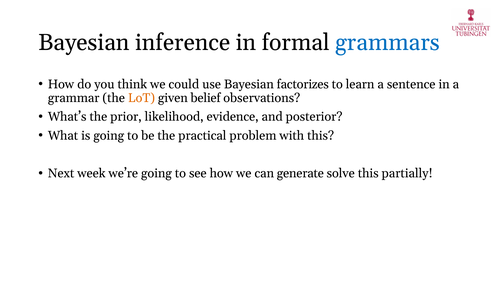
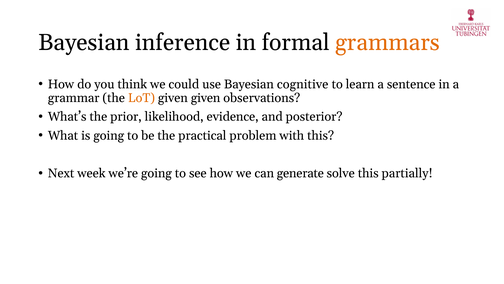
grammars colour: blue -> orange
factorizes: factorizes -> cognitive
given belief: belief -> given
